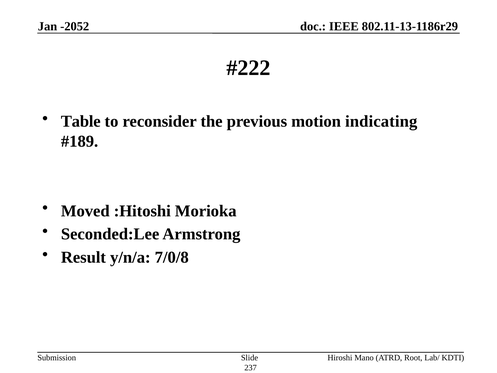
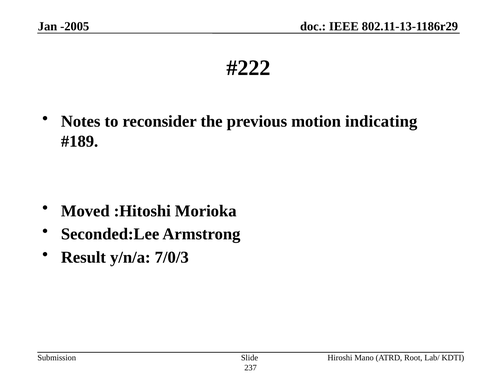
-2052: -2052 -> -2005
Table: Table -> Notes
7/0/8: 7/0/8 -> 7/0/3
